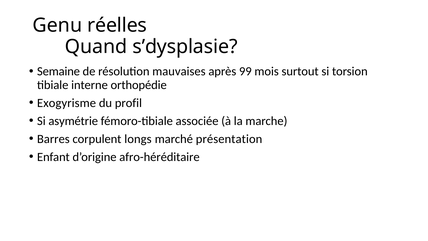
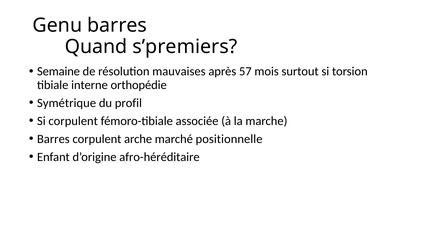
Genu réelles: réelles -> barres
s’dysplasie: s’dysplasie -> s’premiers
99: 99 -> 57
Exogyrisme: Exogyrisme -> Symétrique
Si asymétrie: asymétrie -> corpulent
longs: longs -> arche
présentation: présentation -> positionnelle
